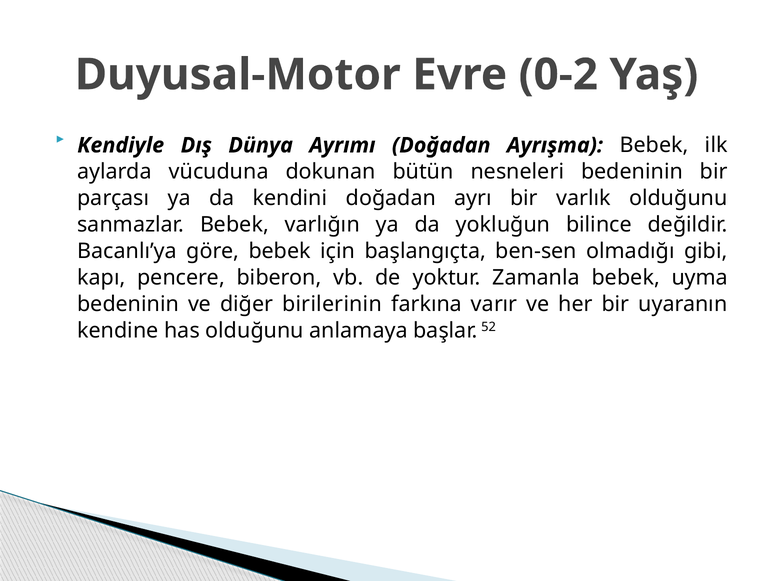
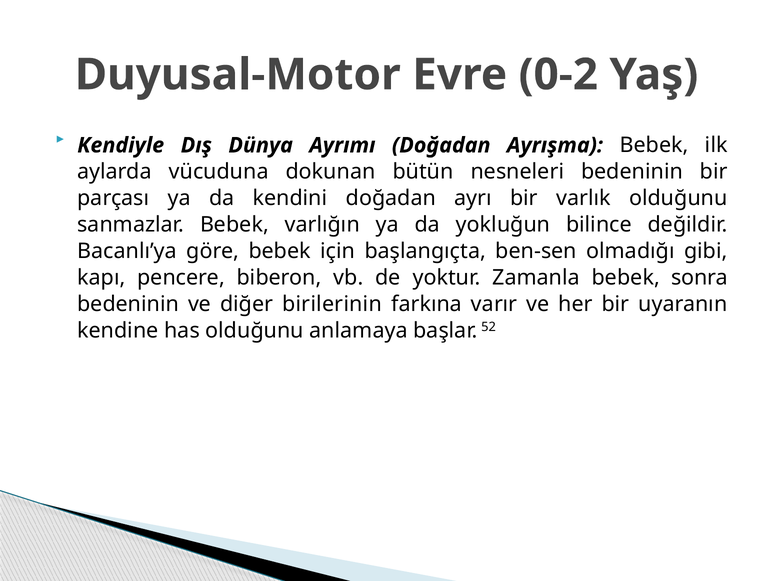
uyma: uyma -> sonra
